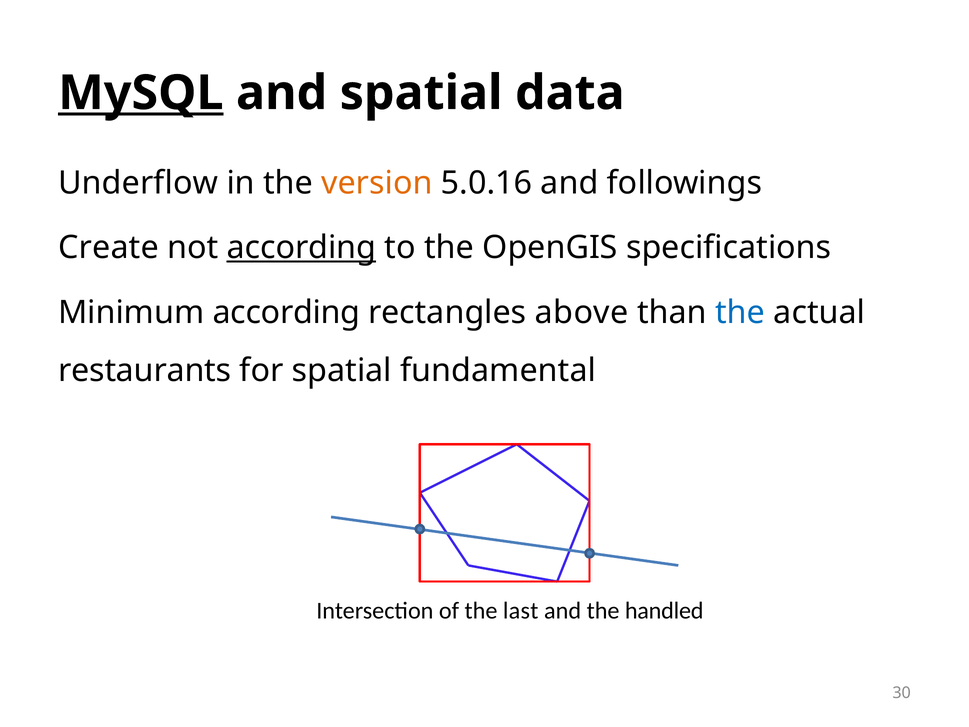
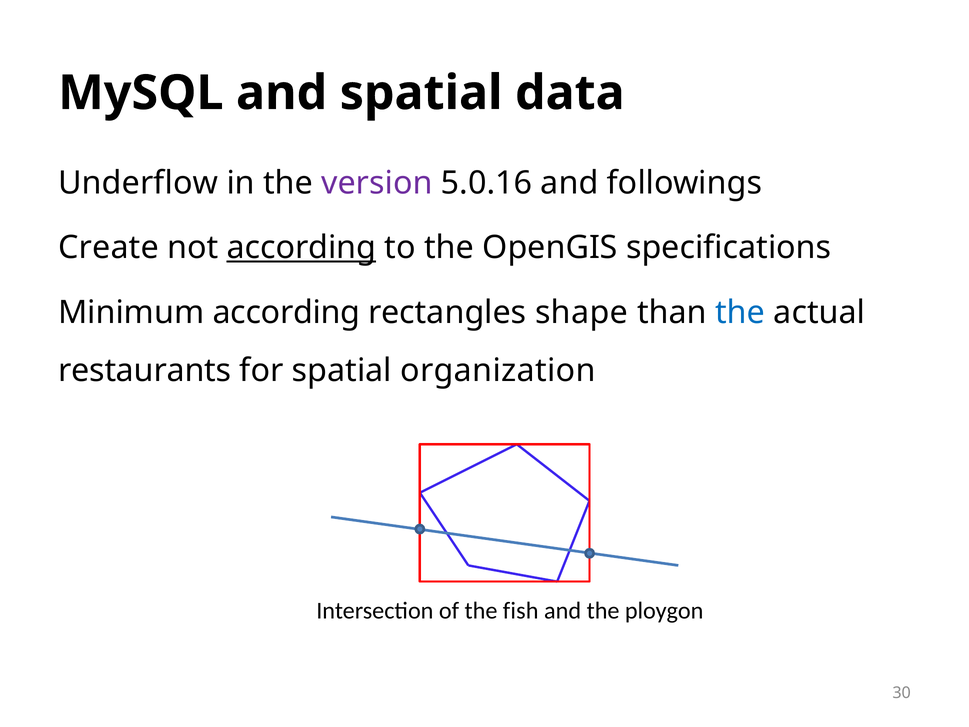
MySQL underline: present -> none
version colour: orange -> purple
above: above -> shape
fundamental: fundamental -> organization
last: last -> fish
handled: handled -> ploygon
